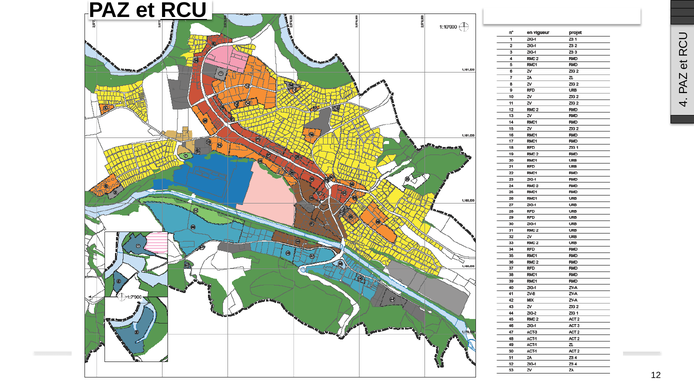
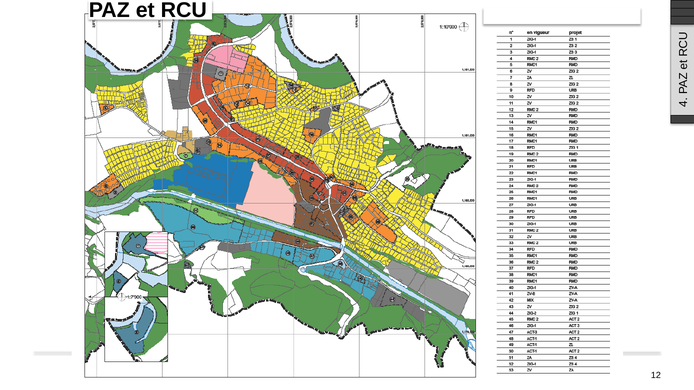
RCU underline: present -> none
